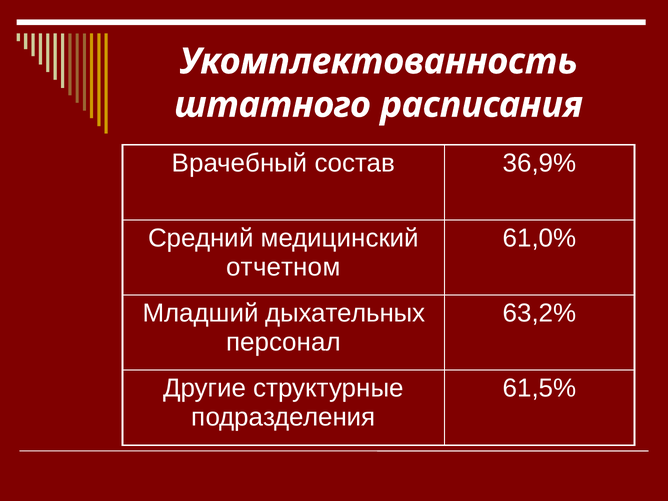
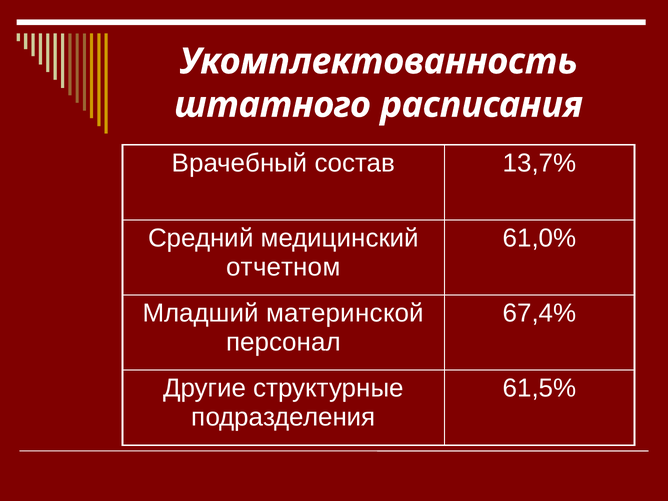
36,9%: 36,9% -> 13,7%
дыхательных: дыхательных -> материнской
63,2%: 63,2% -> 67,4%
